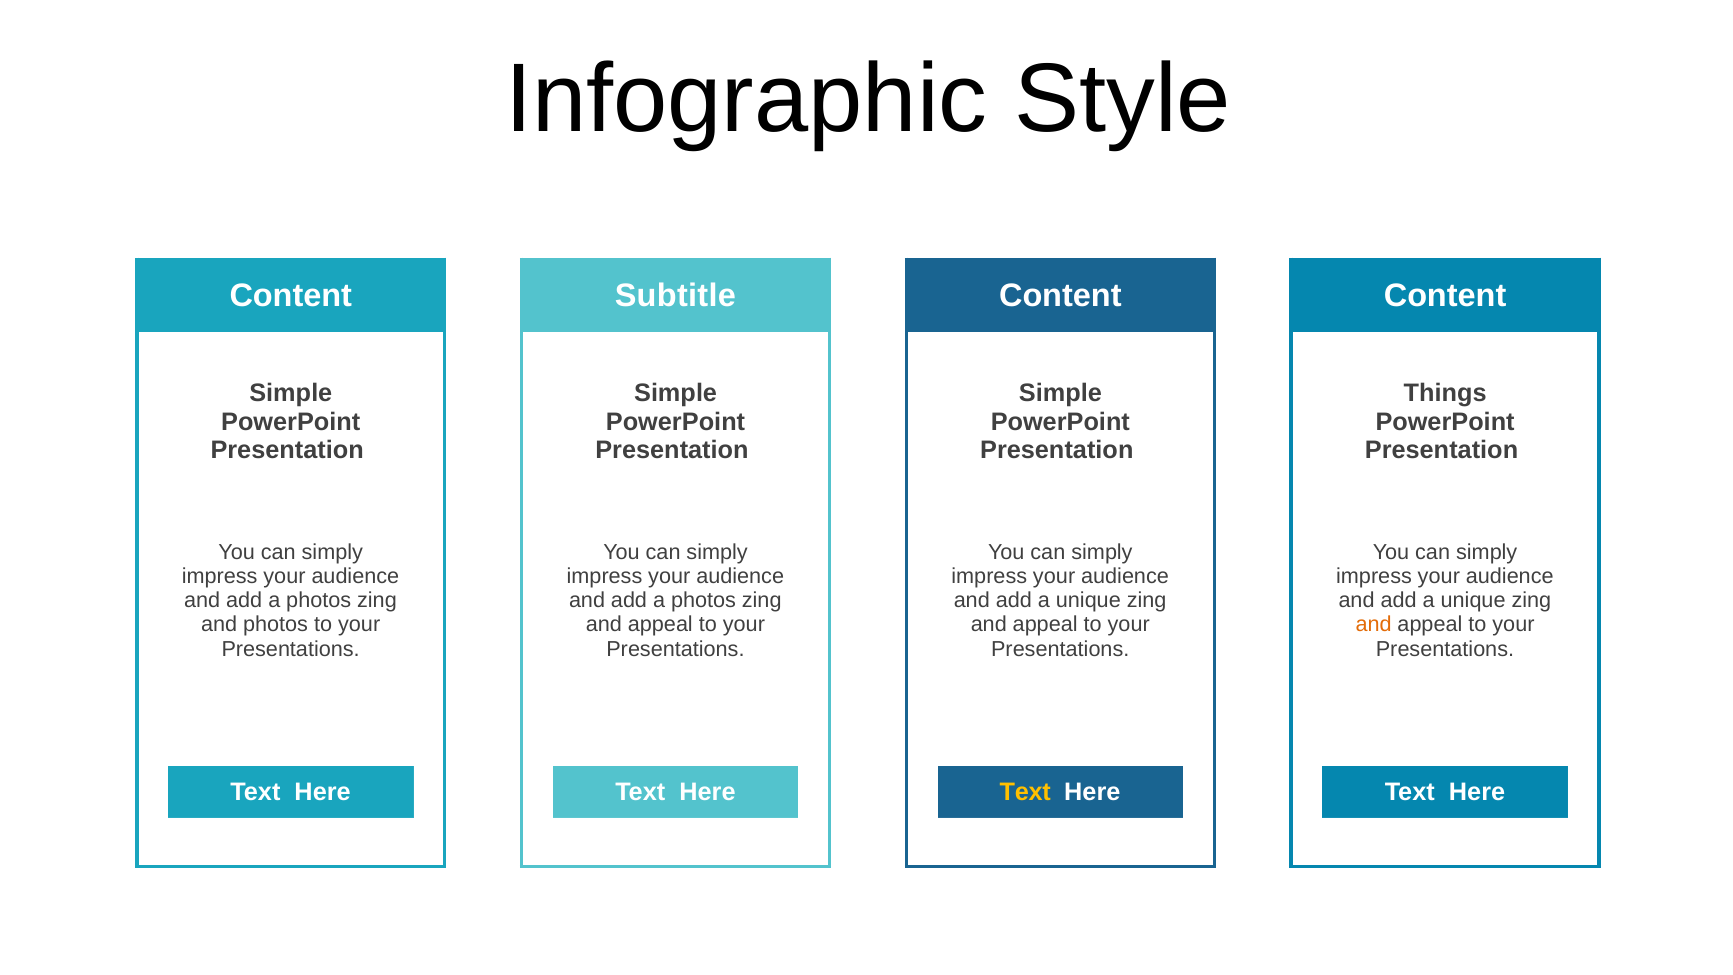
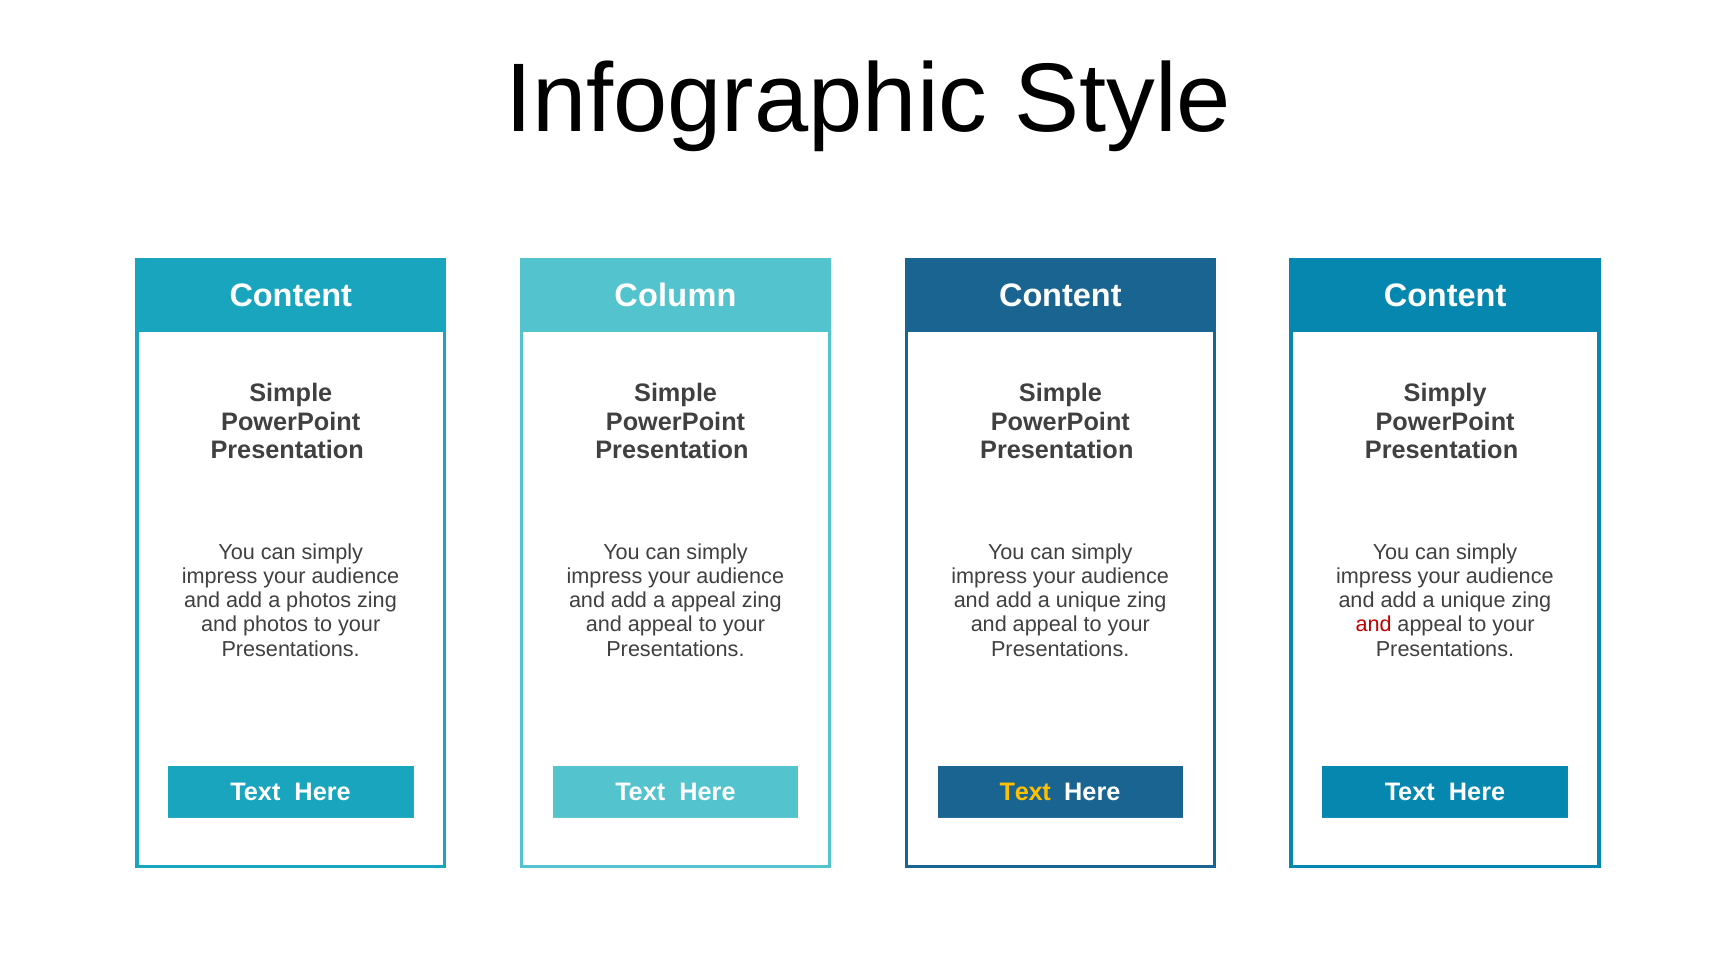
Subtitle: Subtitle -> Column
Things at (1445, 393): Things -> Simply
photos at (704, 600): photos -> appeal
and at (1374, 625) colour: orange -> red
